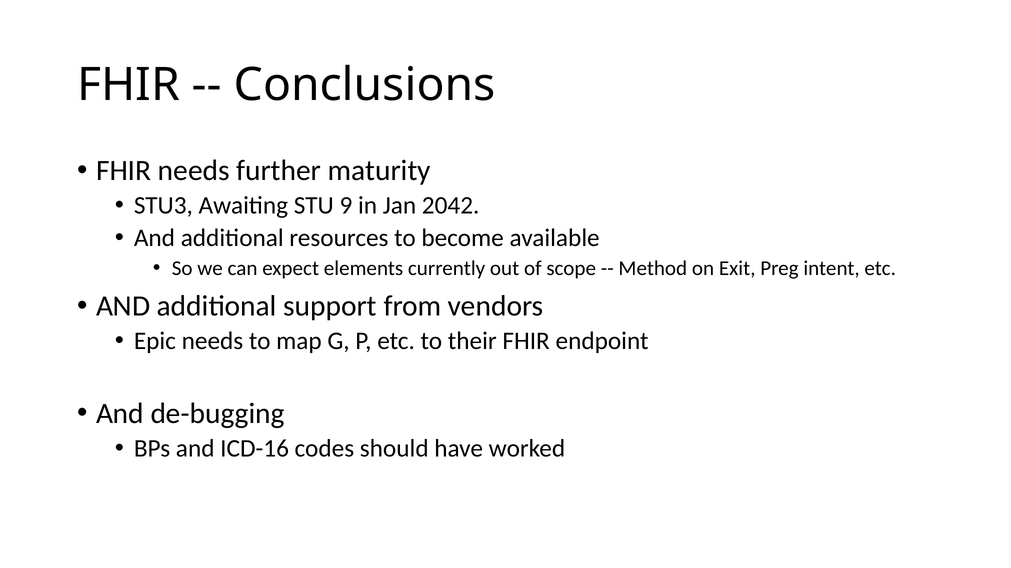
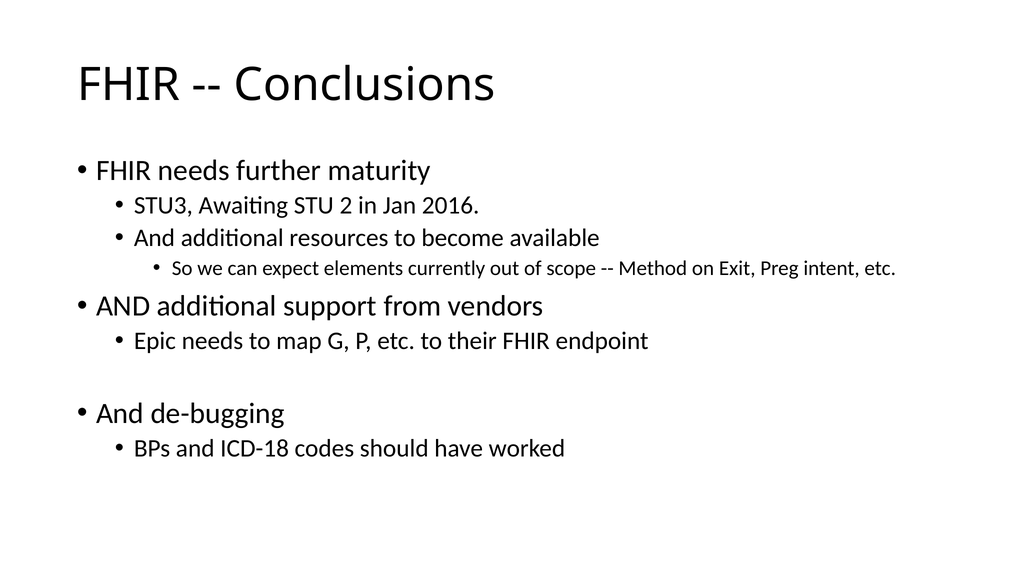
9: 9 -> 2
2042: 2042 -> 2016
ICD-16: ICD-16 -> ICD-18
